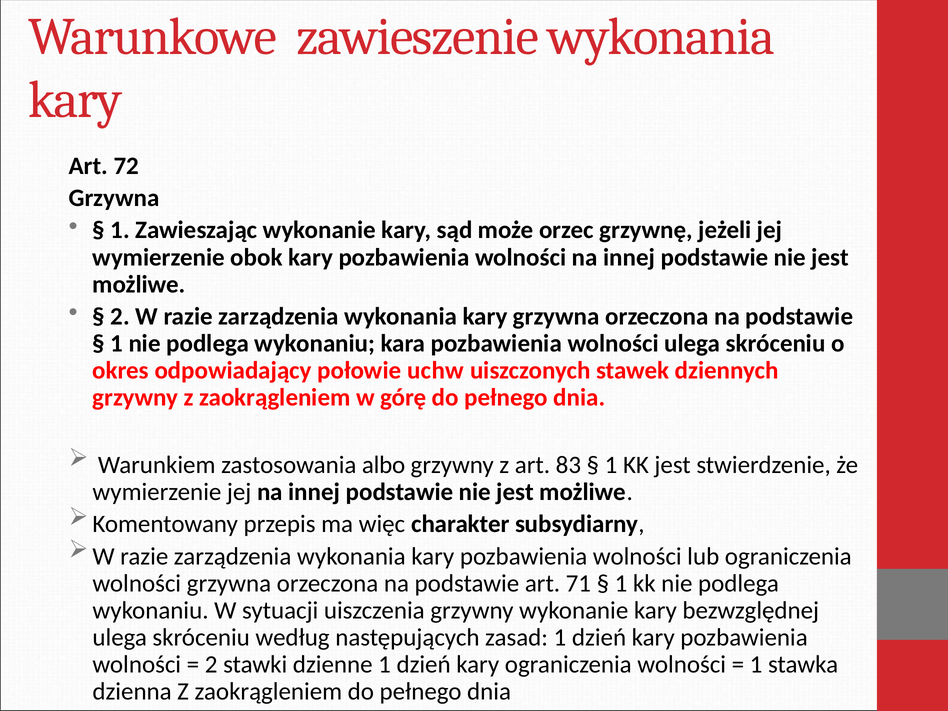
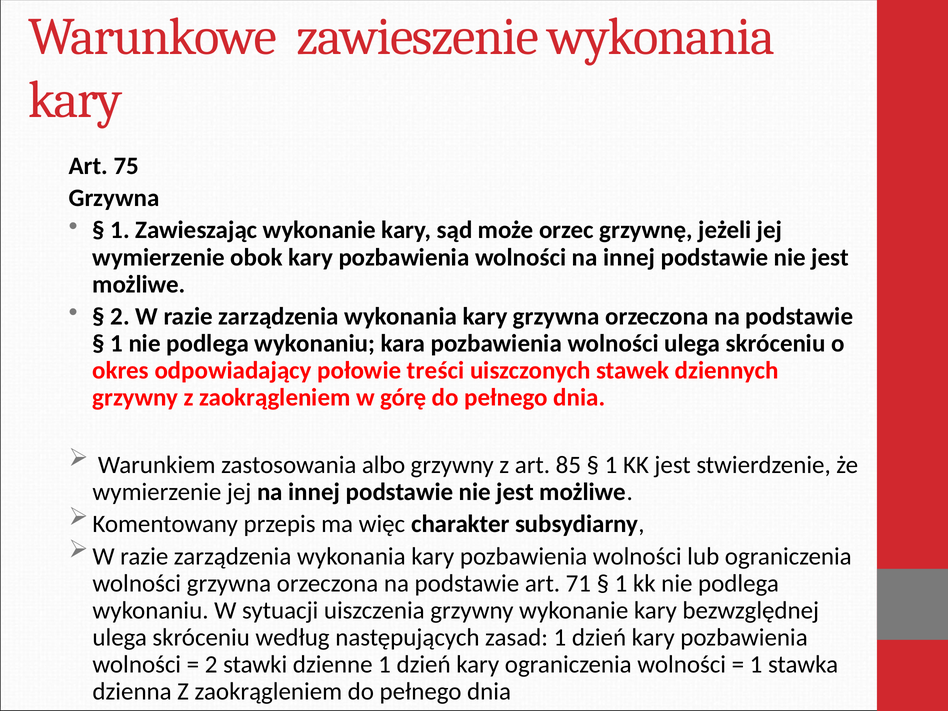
72: 72 -> 75
uchw: uchw -> treści
83: 83 -> 85
